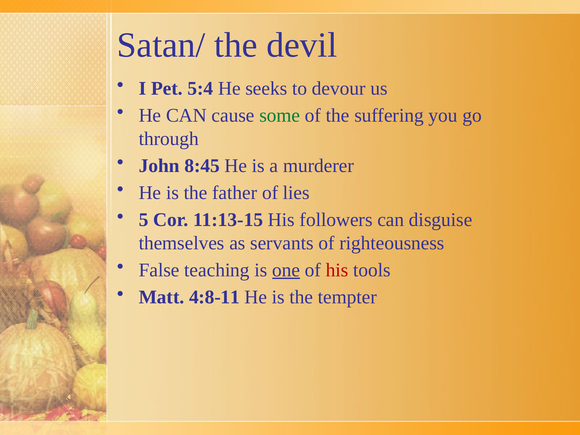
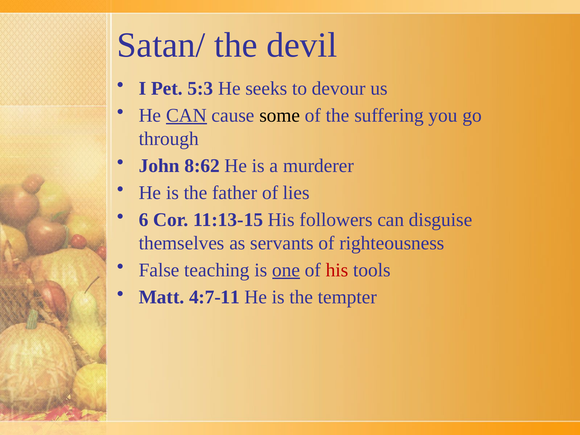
5:4: 5:4 -> 5:3
CAN at (186, 115) underline: none -> present
some colour: green -> black
8:45: 8:45 -> 8:62
5: 5 -> 6
4:8-11: 4:8-11 -> 4:7-11
